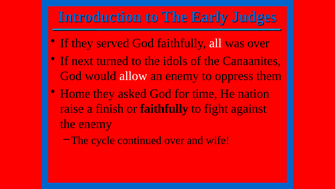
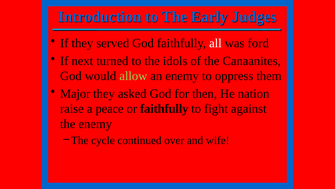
was over: over -> ford
allow colour: white -> light green
Home: Home -> Major
time: time -> then
finish: finish -> peace
